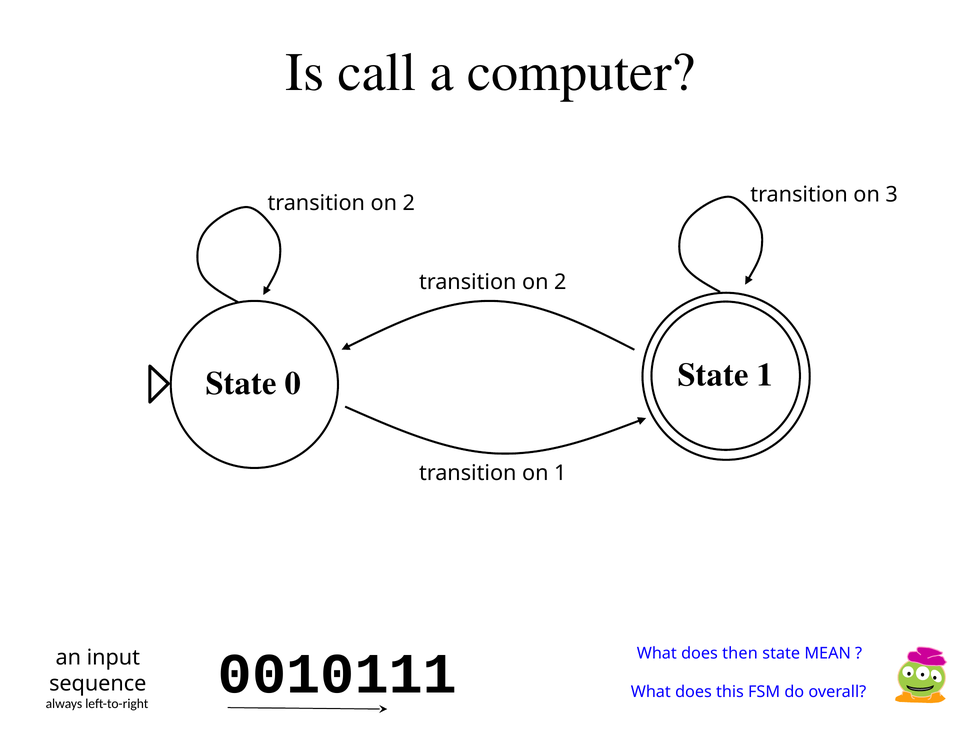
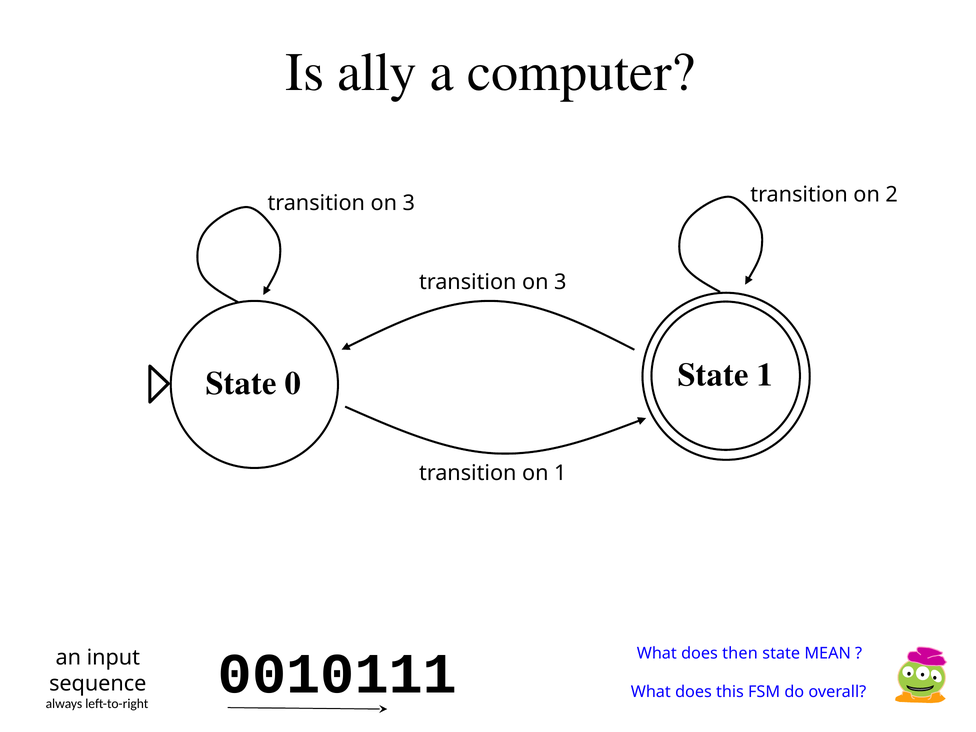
call: call -> ally
3: 3 -> 2
2 at (409, 203): 2 -> 3
2 at (560, 282): 2 -> 3
